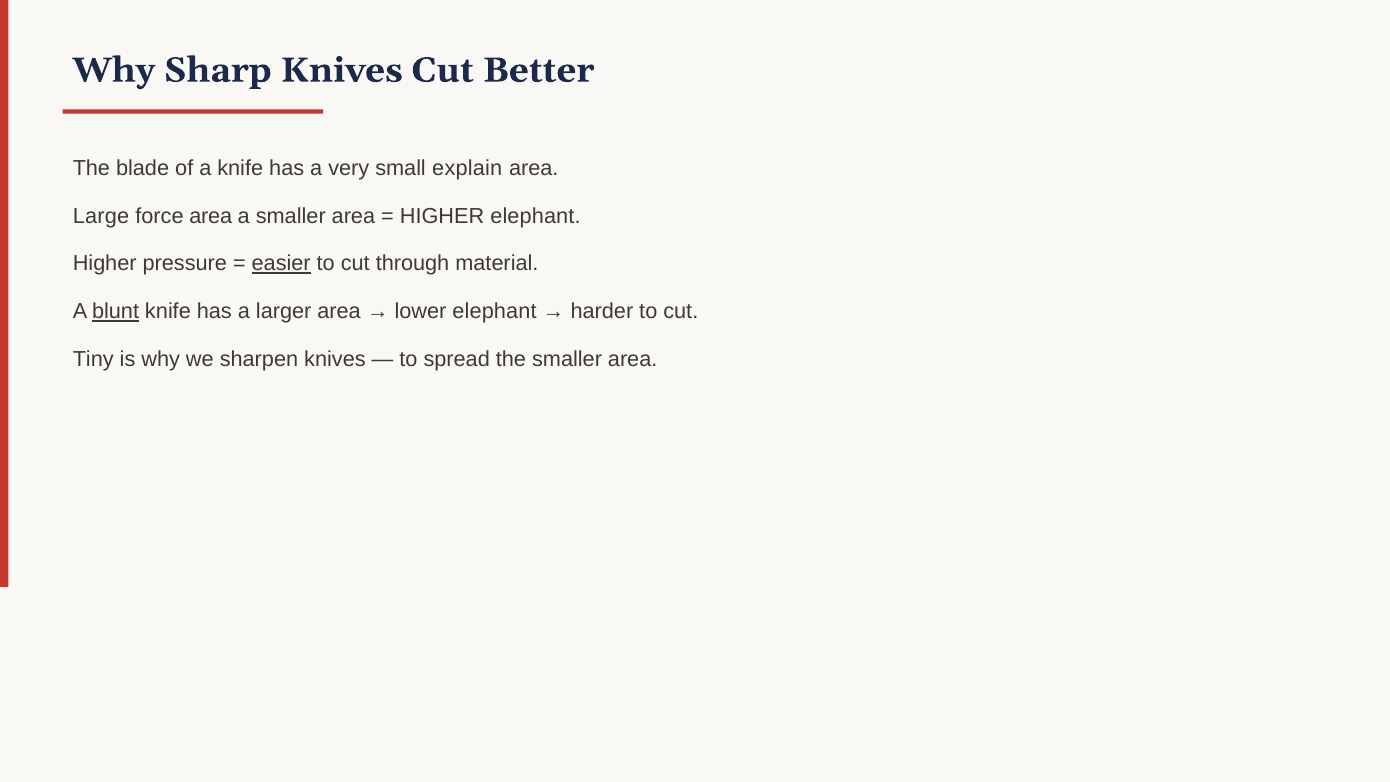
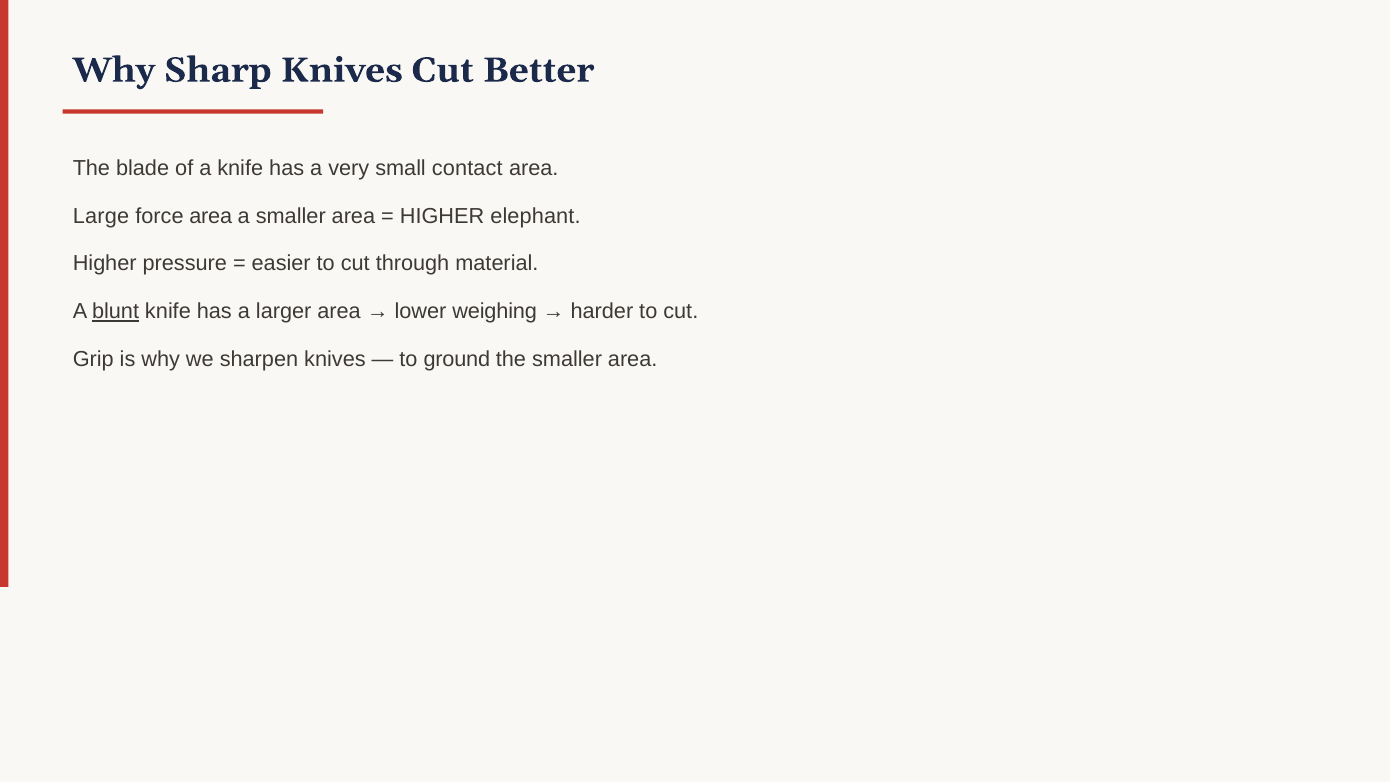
explain: explain -> contact
easier underline: present -> none
lower elephant: elephant -> weighing
Tiny: Tiny -> Grip
spread: spread -> ground
